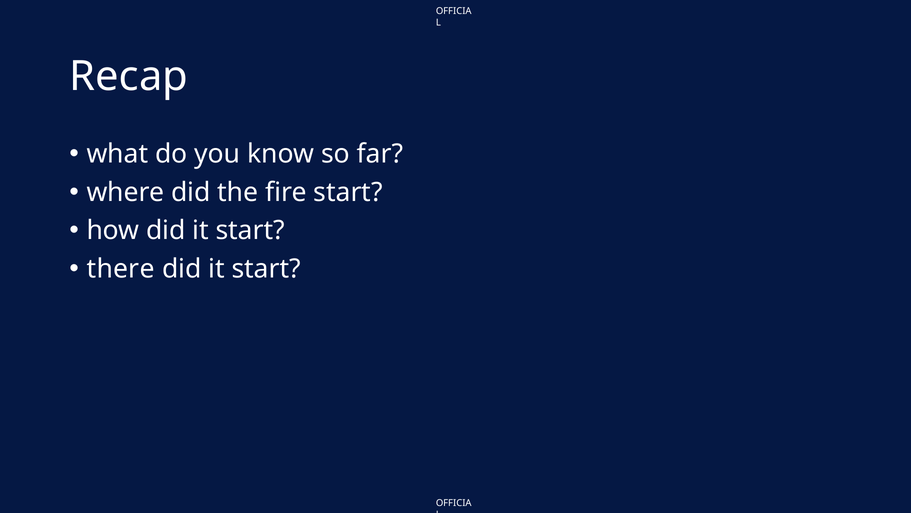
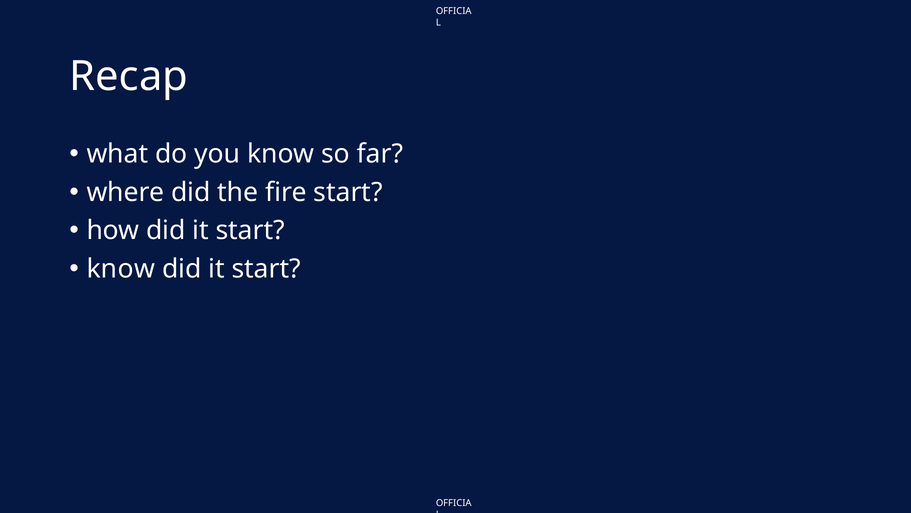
there at (121, 269): there -> know
